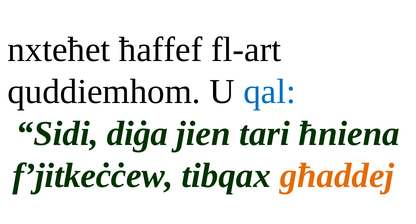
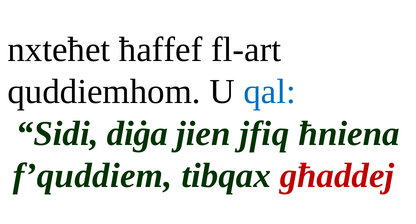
tari: tari -> jfiq
f’jitkeċċew: f’jitkeċċew -> f’quddiem
għaddej colour: orange -> red
